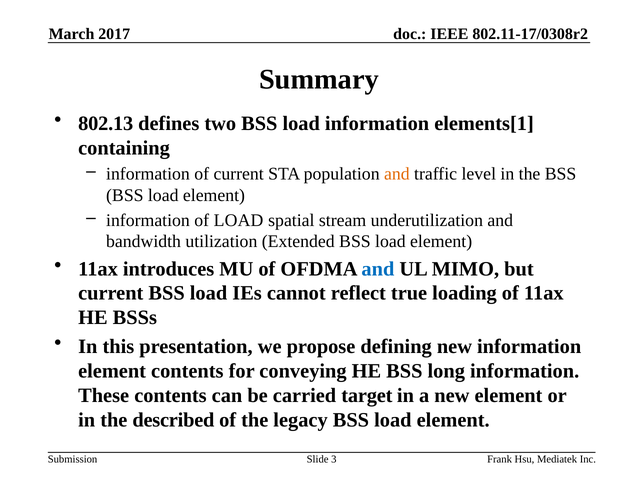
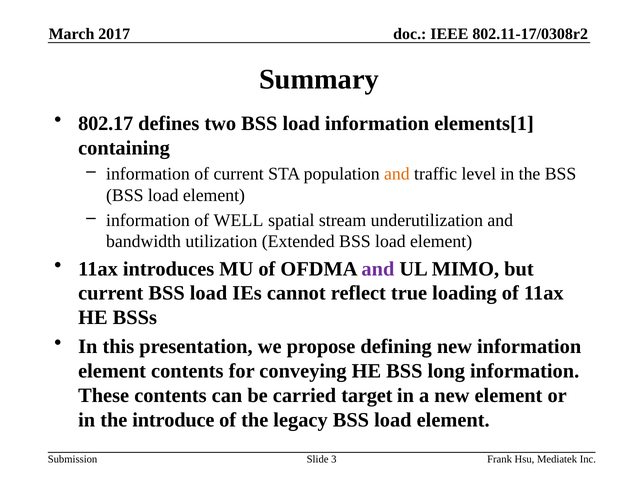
802.13: 802.13 -> 802.17
of LOAD: LOAD -> WELL
and at (378, 268) colour: blue -> purple
described: described -> introduce
